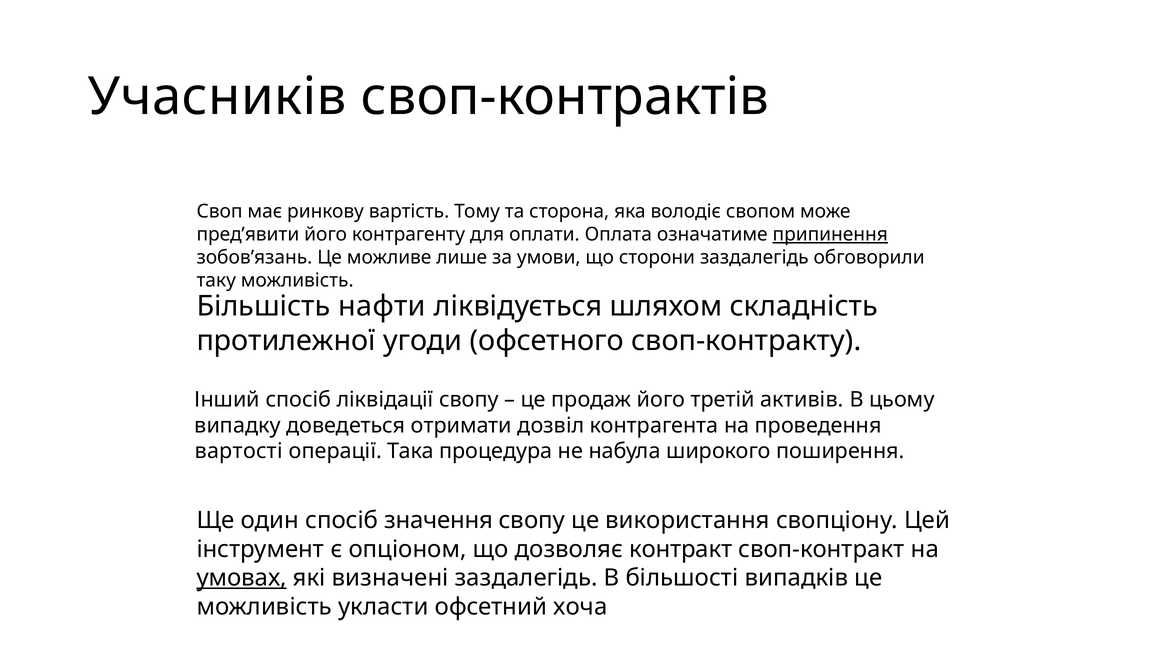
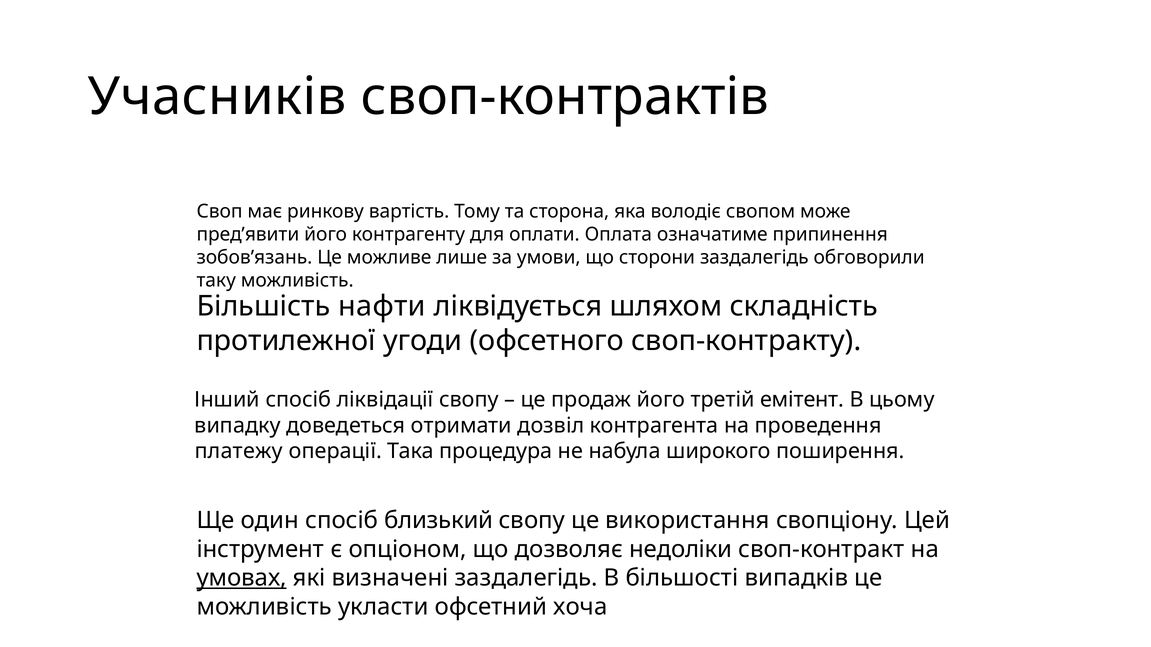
припинення underline: present -> none
активів: активів -> емітент
вартості: вартості -> платежу
значення: значення -> близький
контракт: контракт -> недоліки
